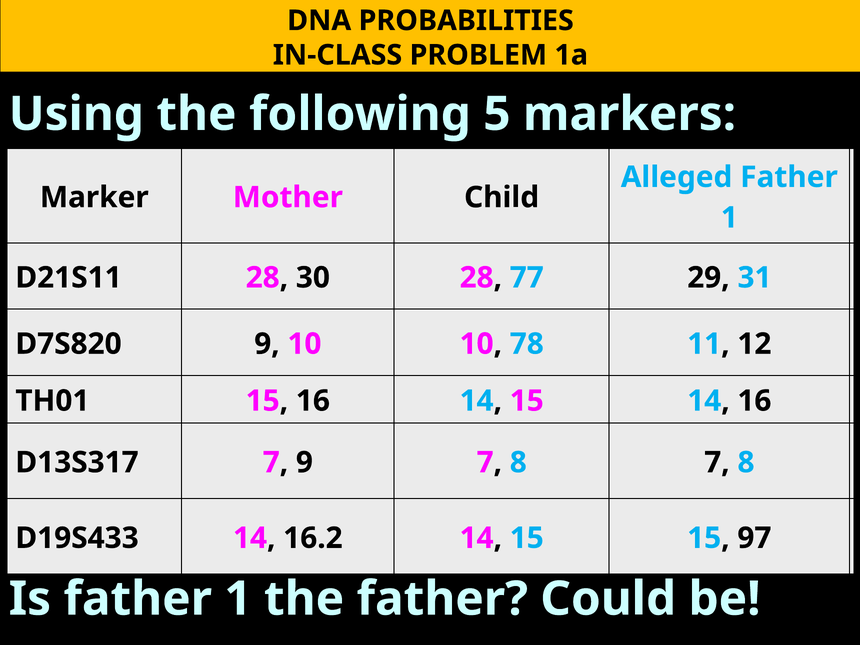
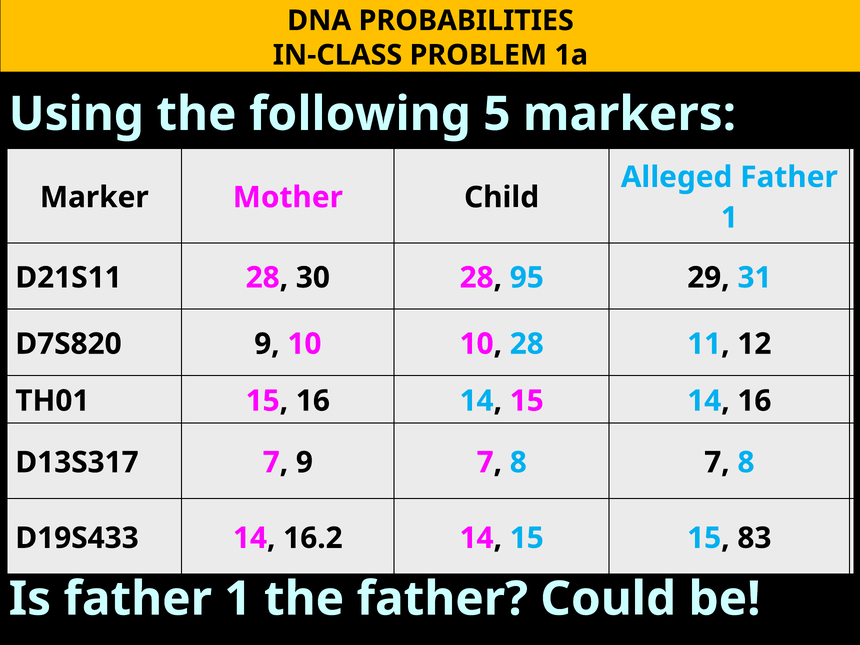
77: 77 -> 95
10 78: 78 -> 28
97: 97 -> 83
